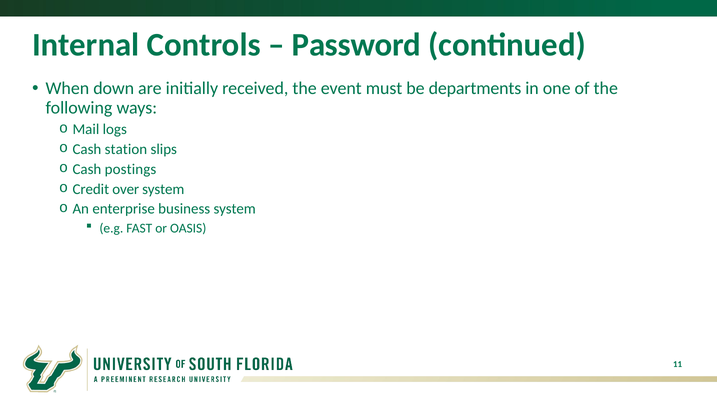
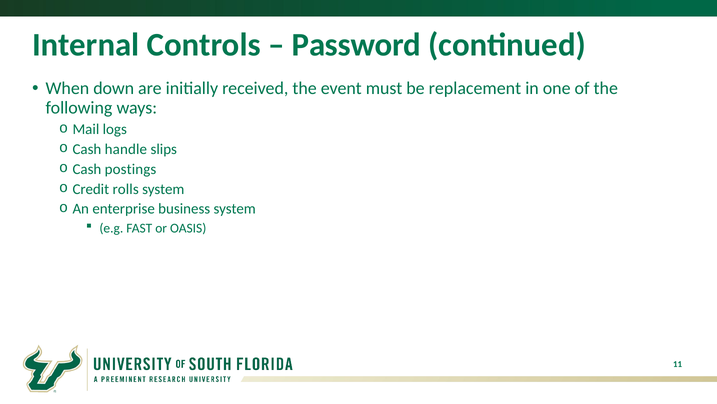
departments: departments -> replacement
station: station -> handle
over: over -> rolls
